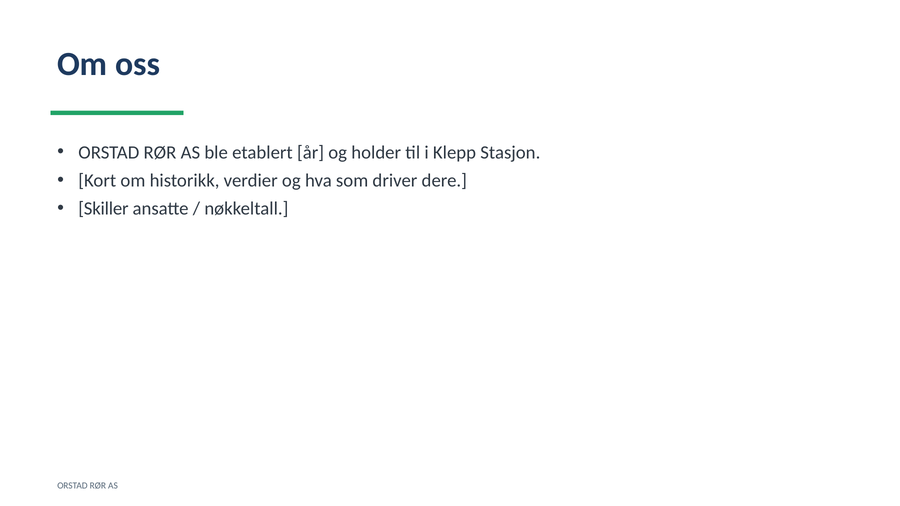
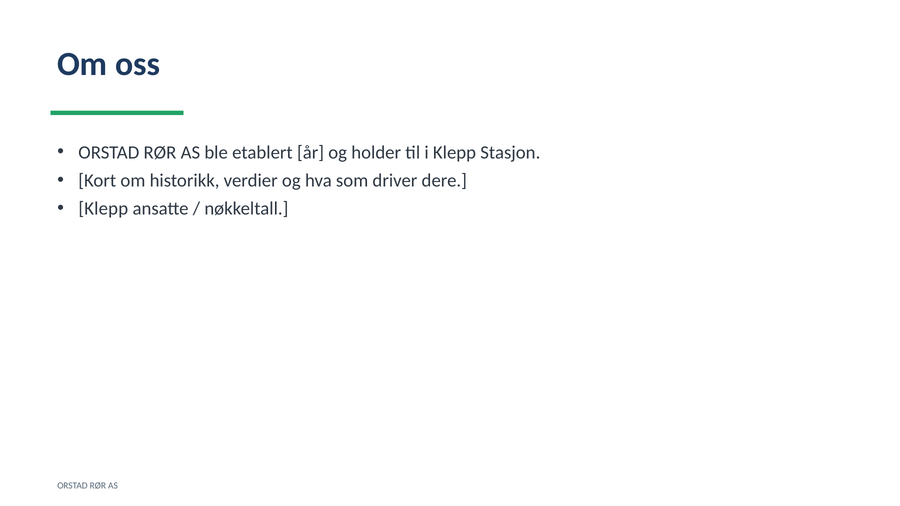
Skiller at (103, 209): Skiller -> Klepp
